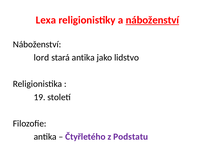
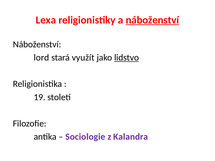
stará antika: antika -> využít
lidstvo underline: none -> present
Čtyřletého: Čtyřletého -> Sociologie
Podstatu: Podstatu -> Kalandra
